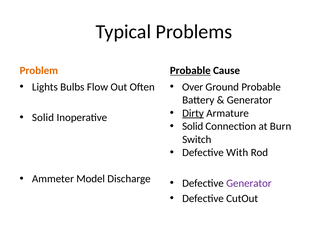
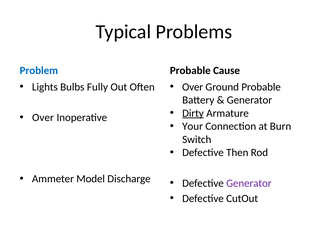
Problem colour: orange -> blue
Probable at (190, 71) underline: present -> none
Flow: Flow -> Fully
Solid at (43, 118): Solid -> Over
Solid at (193, 126): Solid -> Your
With: With -> Then
